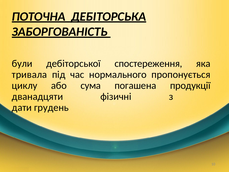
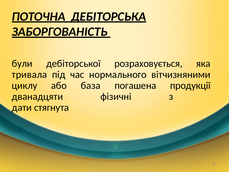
спостереження: спостереження -> розраховується
пропонується: пропонується -> вітчизняними
сума: сума -> база
грудень: грудень -> стягнута
